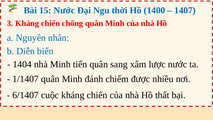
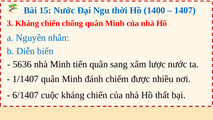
1404: 1404 -> 5636
